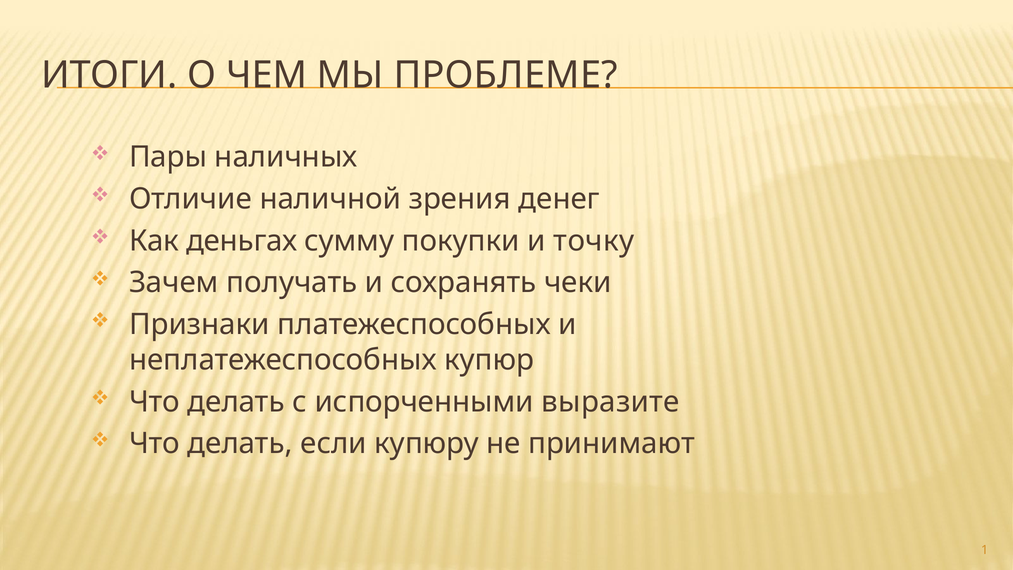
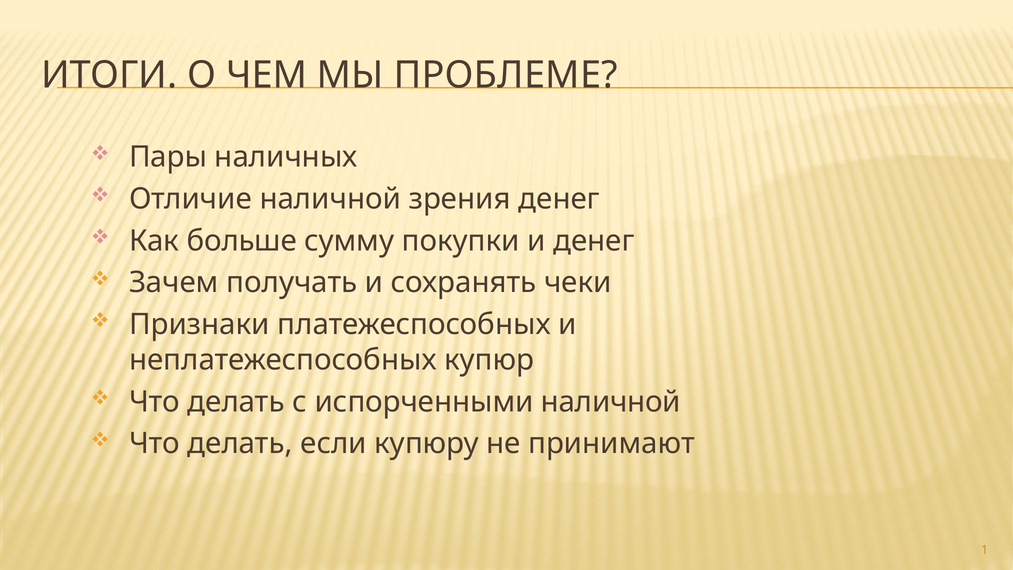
деньгах: деньгах -> больше
и точку: точку -> денег
испорченными выразите: выразите -> наличной
